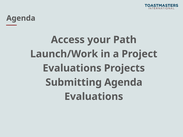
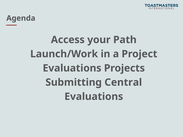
Submitting Agenda: Agenda -> Central
